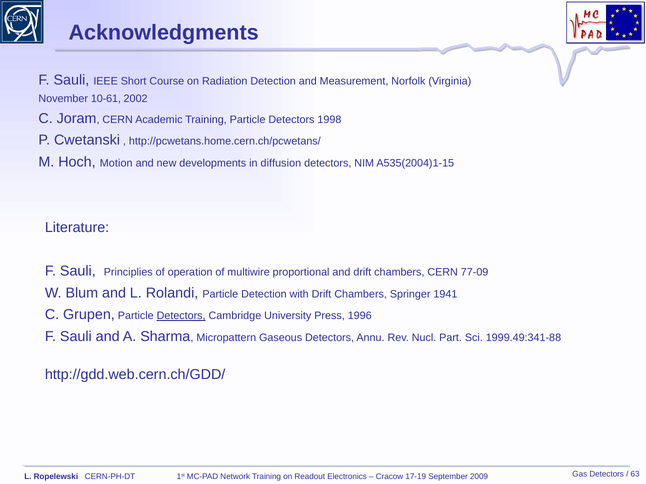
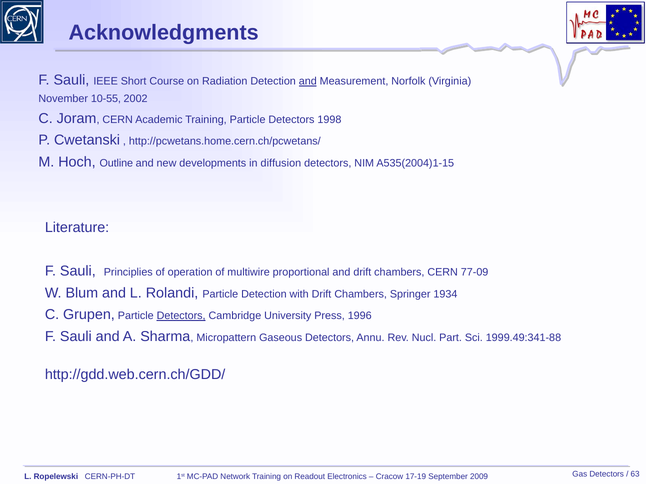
and at (308, 81) underline: none -> present
10-61: 10-61 -> 10-55
Motion: Motion -> Outline
1941: 1941 -> 1934
